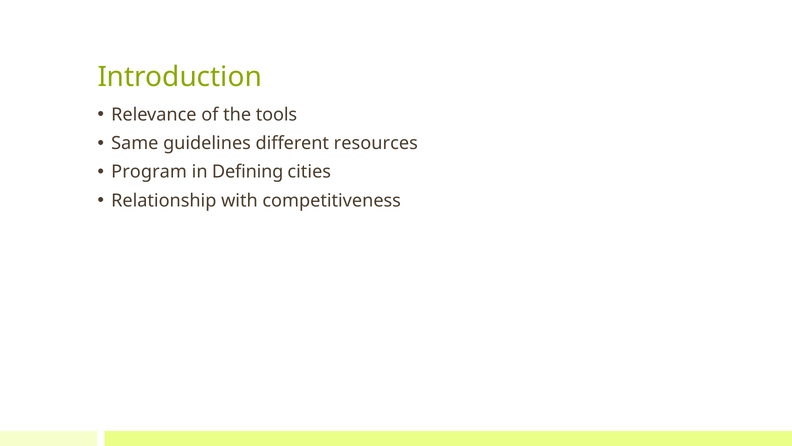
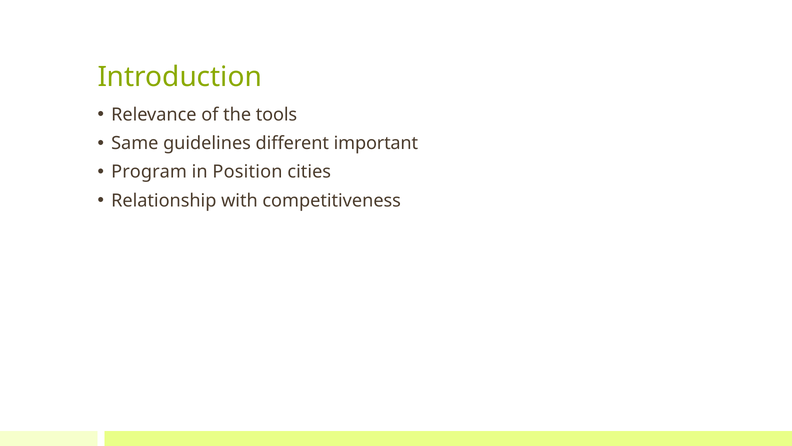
resources: resources -> important
Defining: Defining -> Position
